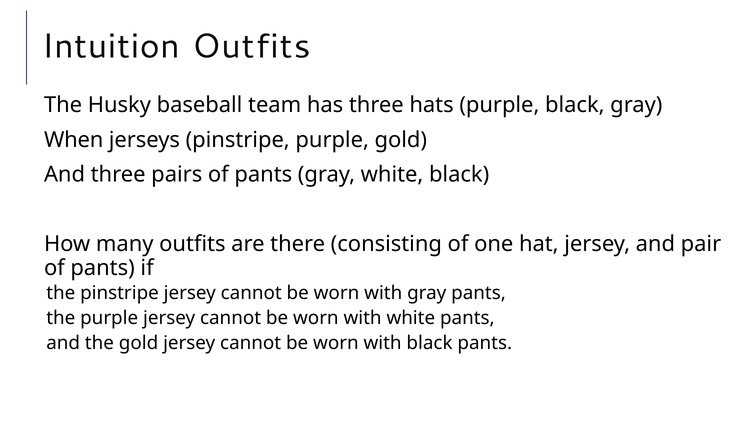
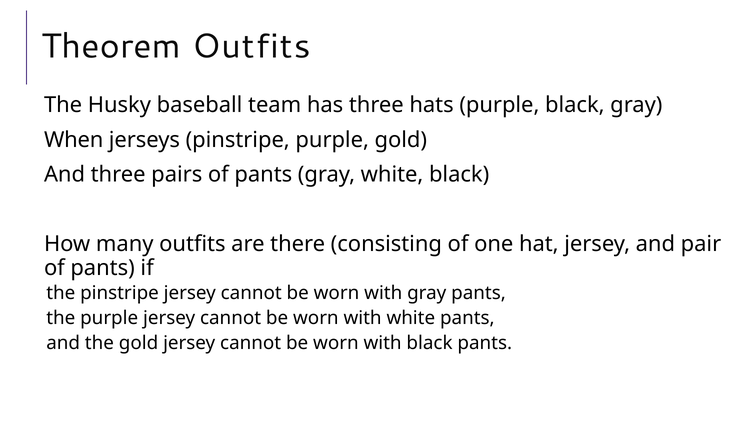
Intuition: Intuition -> Theorem
